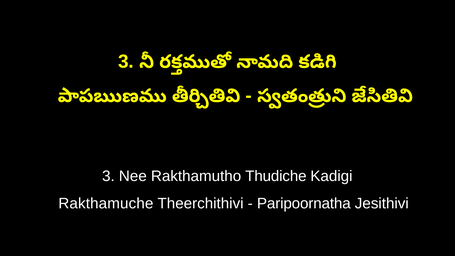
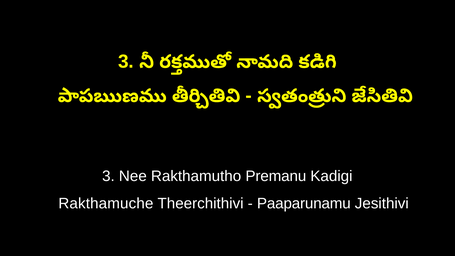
Thudiche: Thudiche -> Premanu
Paripoornatha: Paripoornatha -> Paaparunamu
